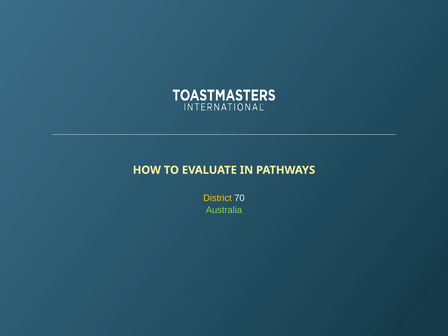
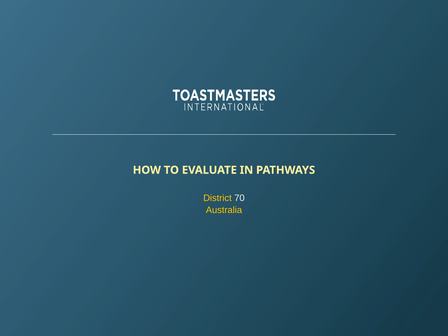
Australia colour: light green -> yellow
